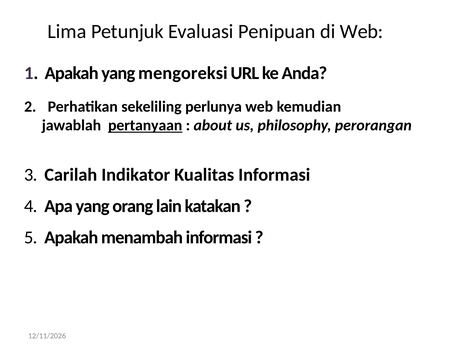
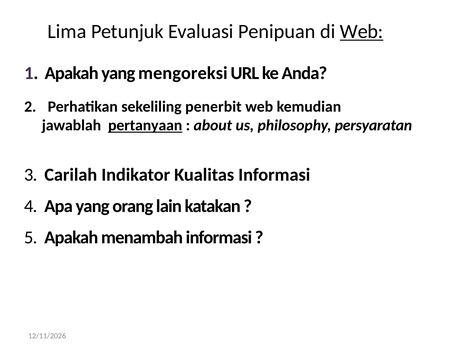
Web at (362, 32) underline: none -> present
perlunya: perlunya -> penerbit
perorangan: perorangan -> persyaratan
